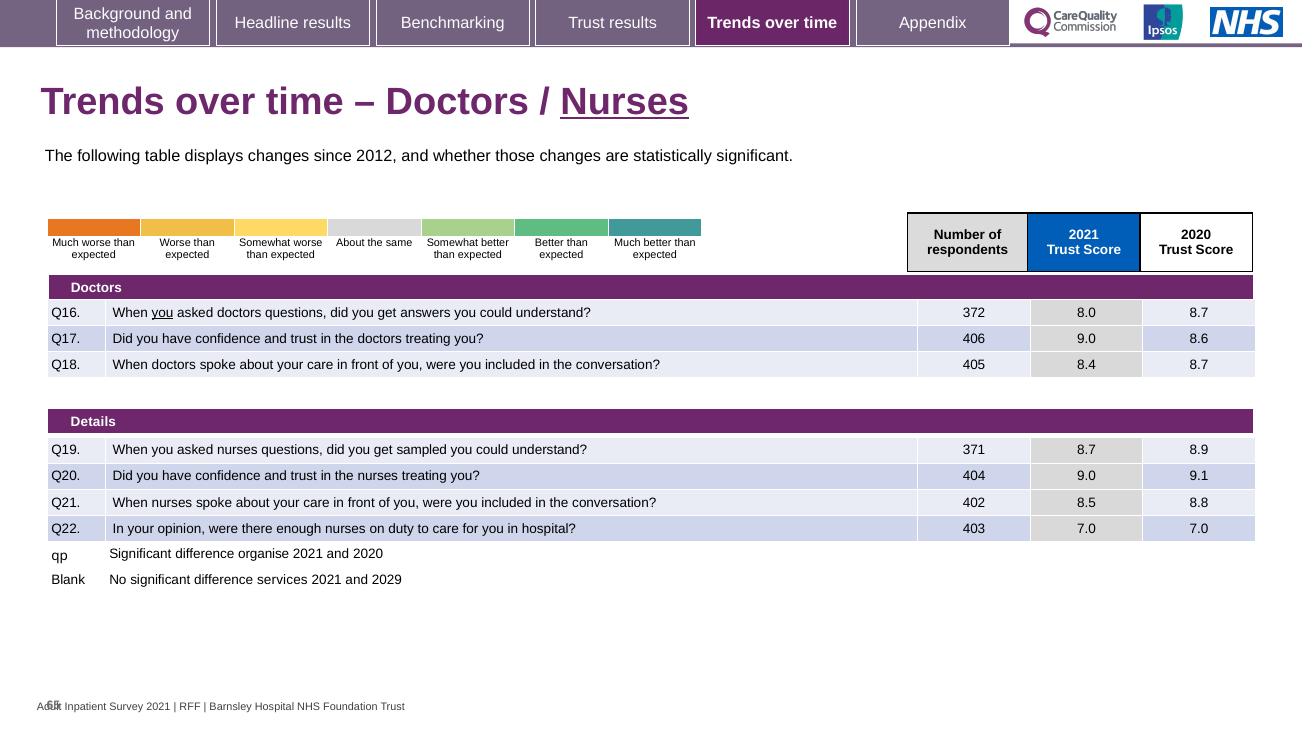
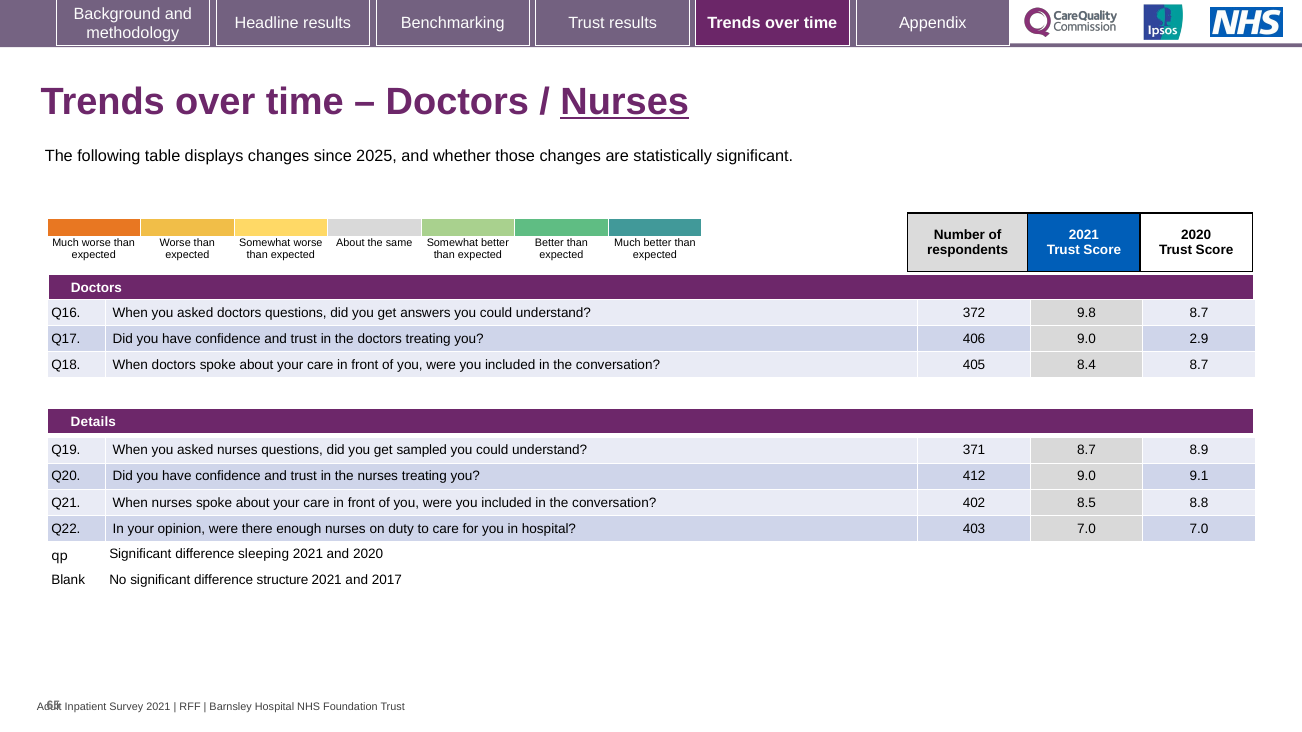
2012: 2012 -> 2025
you at (163, 313) underline: present -> none
8.0: 8.0 -> 9.8
8.6: 8.6 -> 2.9
404: 404 -> 412
organise: organise -> sleeping
services: services -> structure
2029: 2029 -> 2017
